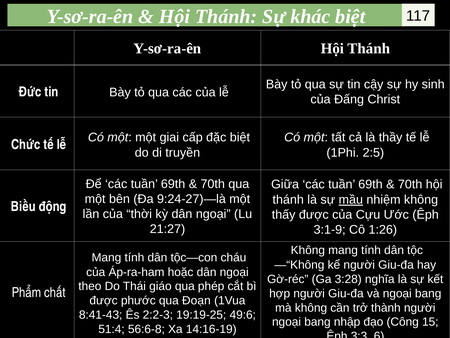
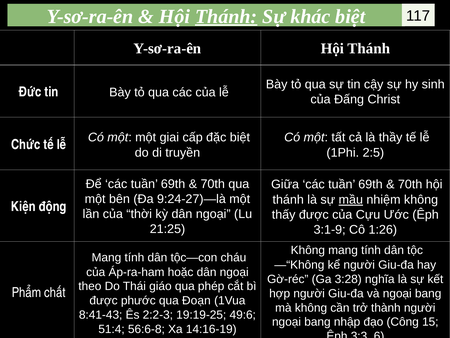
Thánh at (226, 16) underline: none -> present
Biều: Biều -> Kiện
21:27: 21:27 -> 21:25
